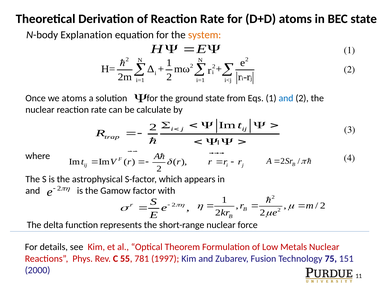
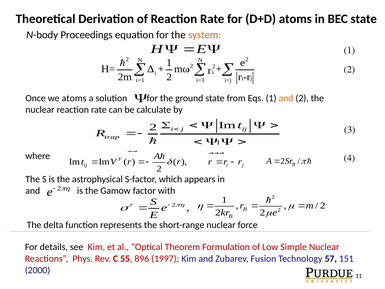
Explanation: Explanation -> Proceedings
and at (286, 98) colour: blue -> orange
Metals: Metals -> Simple
781: 781 -> 896
75: 75 -> 57
